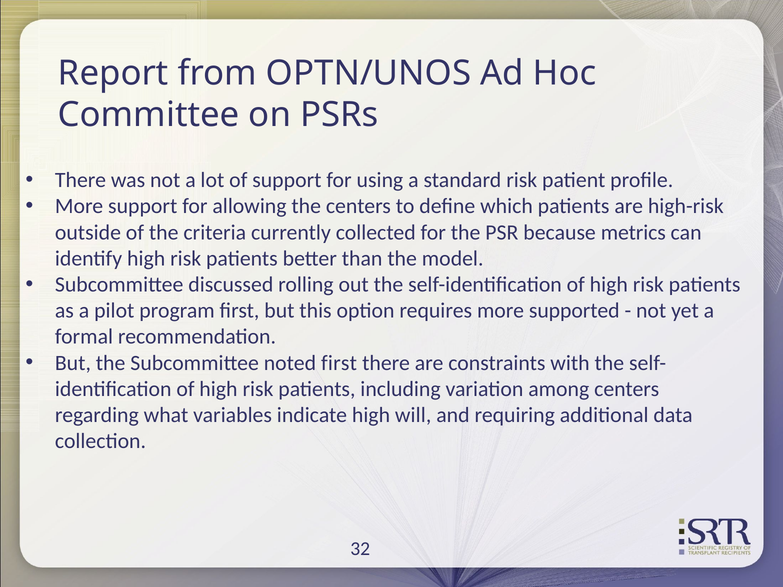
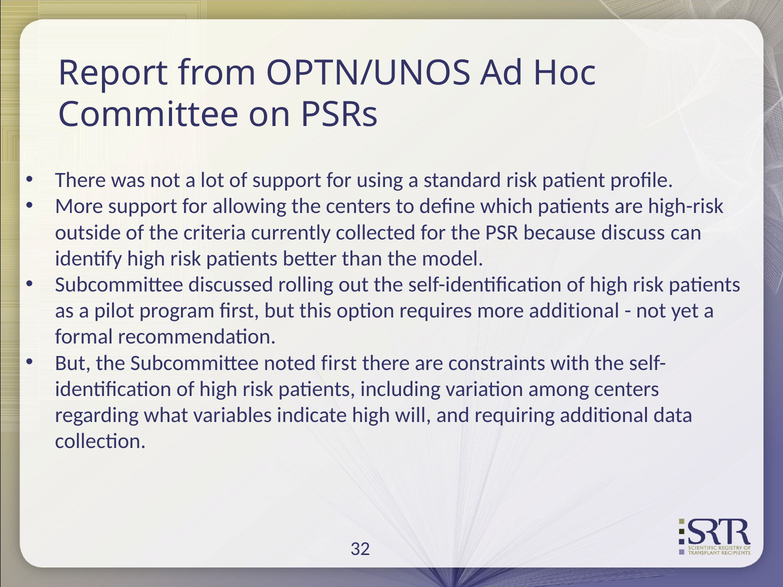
metrics: metrics -> discuss
more supported: supported -> additional
